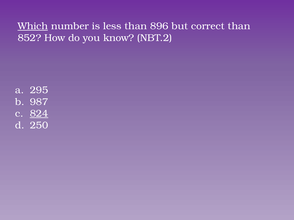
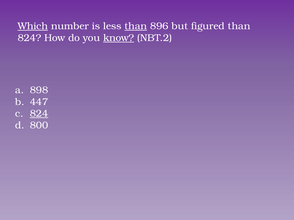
than at (136, 26) underline: none -> present
correct: correct -> figured
852 at (29, 38): 852 -> 824
know underline: none -> present
295: 295 -> 898
987: 987 -> 447
250: 250 -> 800
